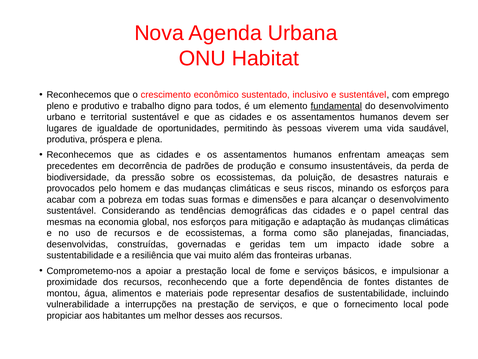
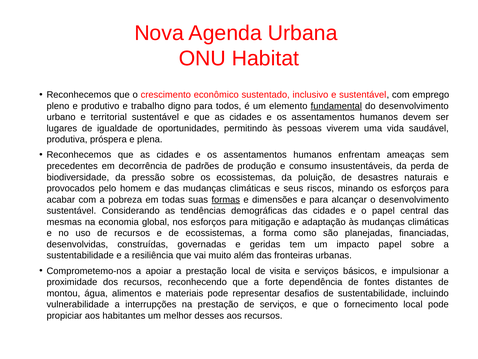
formas underline: none -> present
impacto idade: idade -> papel
fome: fome -> visita
